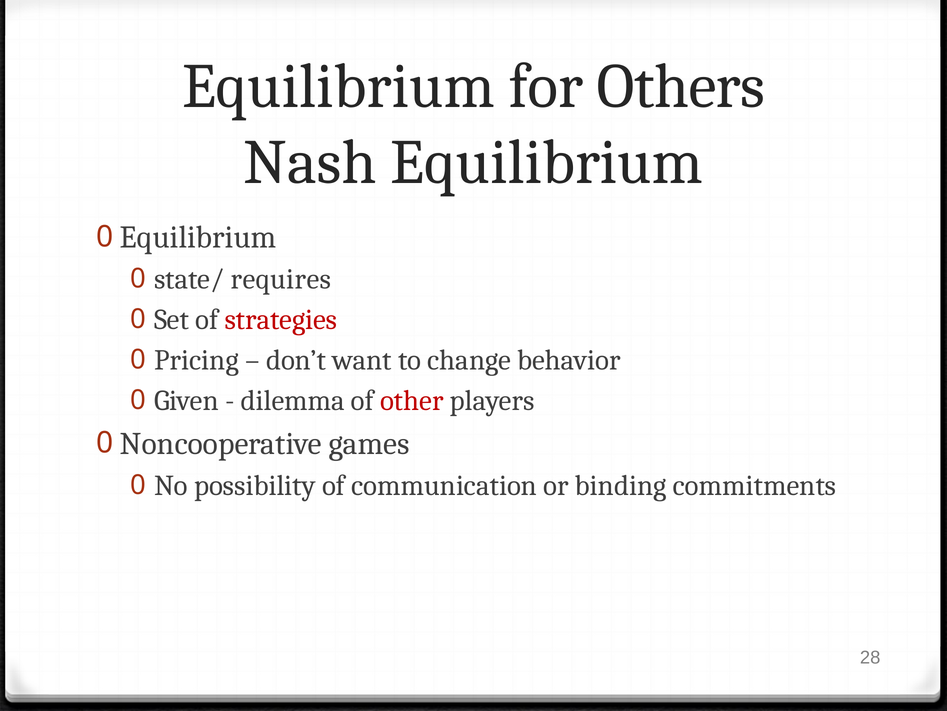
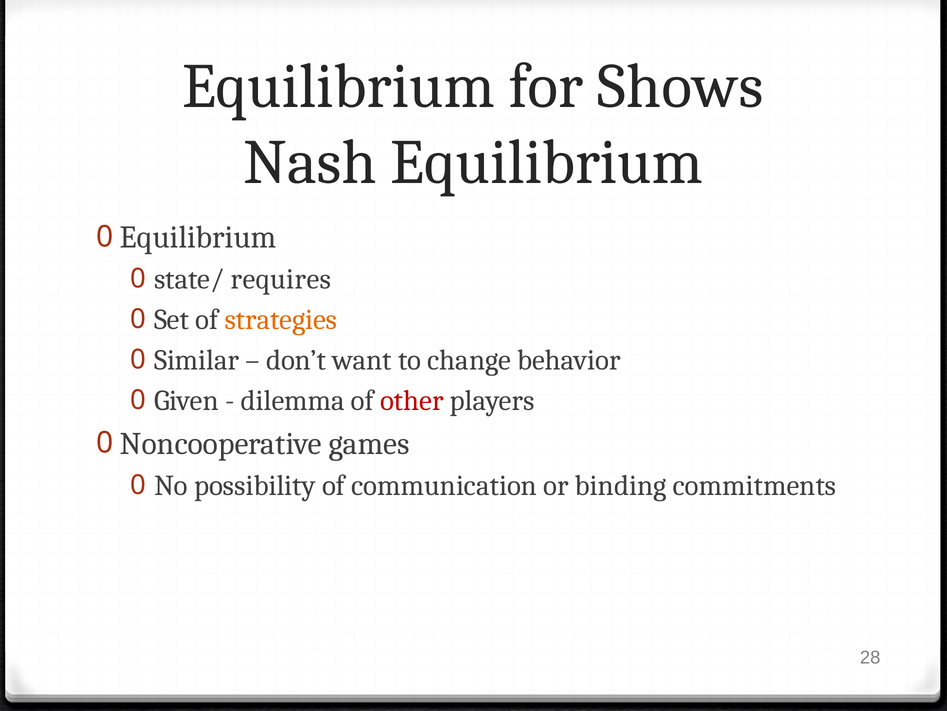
Others: Others -> Shows
strategies colour: red -> orange
Pricing: Pricing -> Similar
